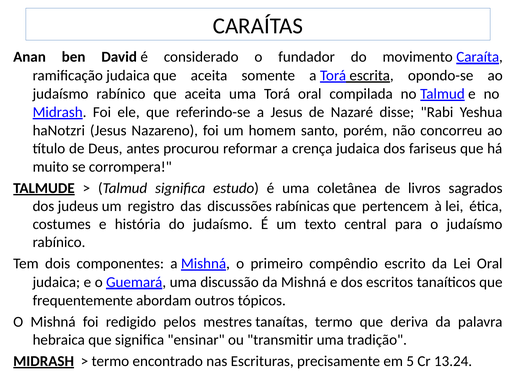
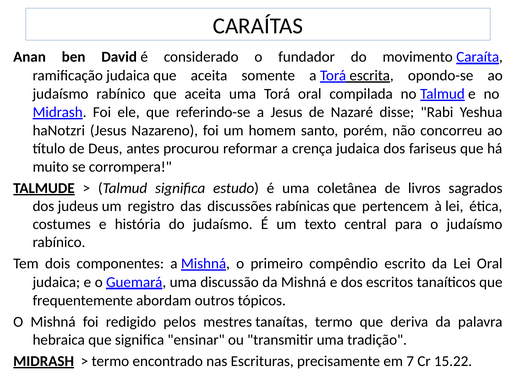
5: 5 -> 7
13.24: 13.24 -> 15.22
